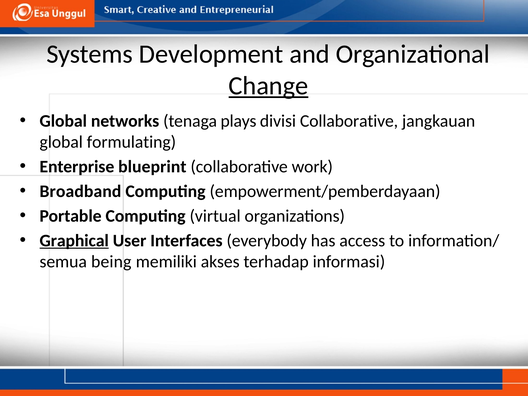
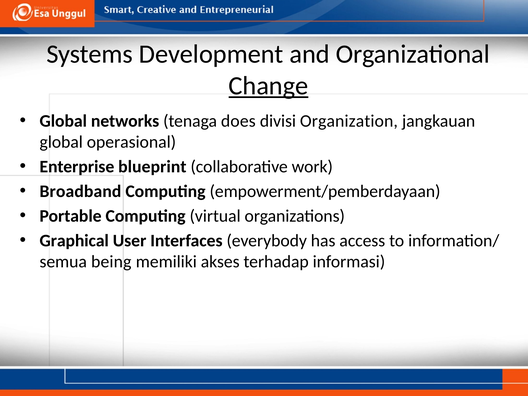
plays: plays -> does
divisi Collaborative: Collaborative -> Organization
formulating: formulating -> operasional
Graphical underline: present -> none
